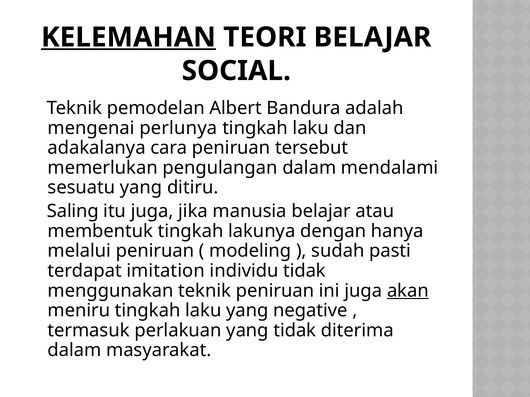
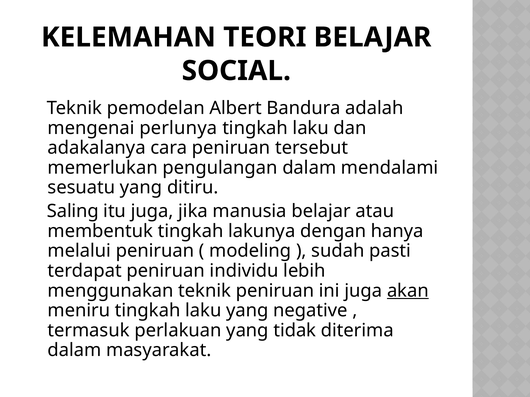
KELEMAHAN underline: present -> none
terdapat imitation: imitation -> peniruan
individu tidak: tidak -> lebih
